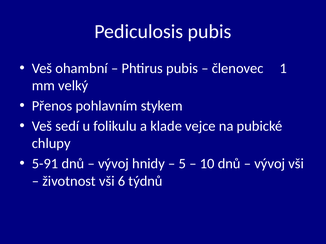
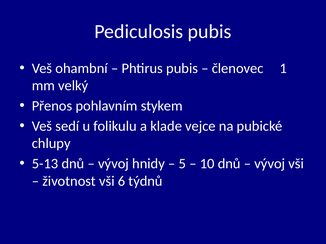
5-91: 5-91 -> 5-13
